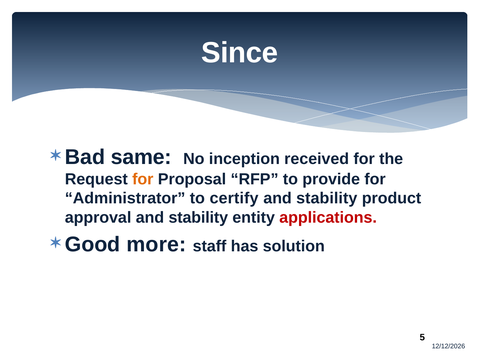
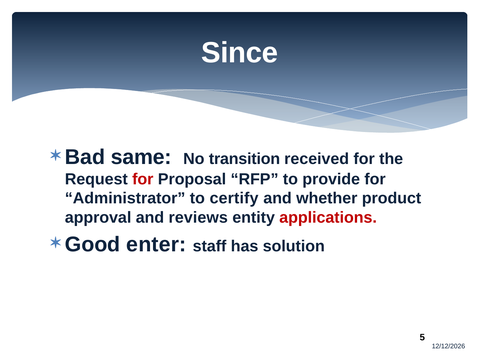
inception: inception -> transition
for at (143, 179) colour: orange -> red
stability at (327, 198): stability -> whether
approval and stability: stability -> reviews
more: more -> enter
